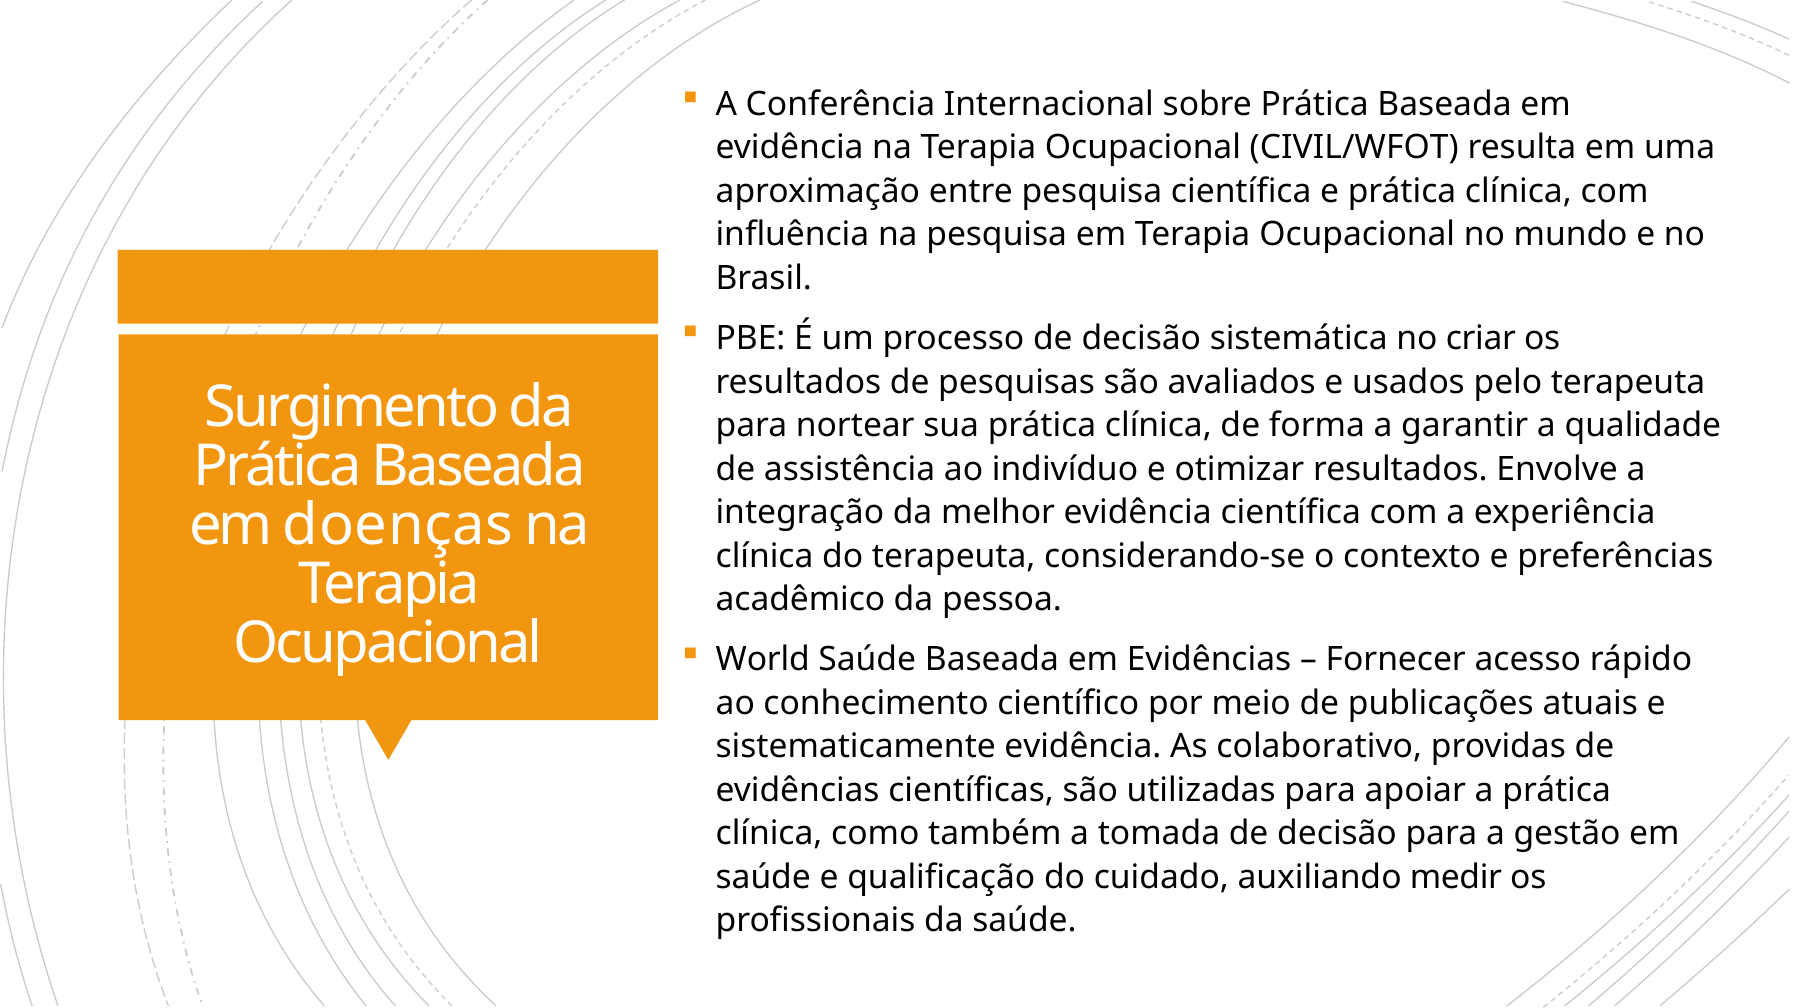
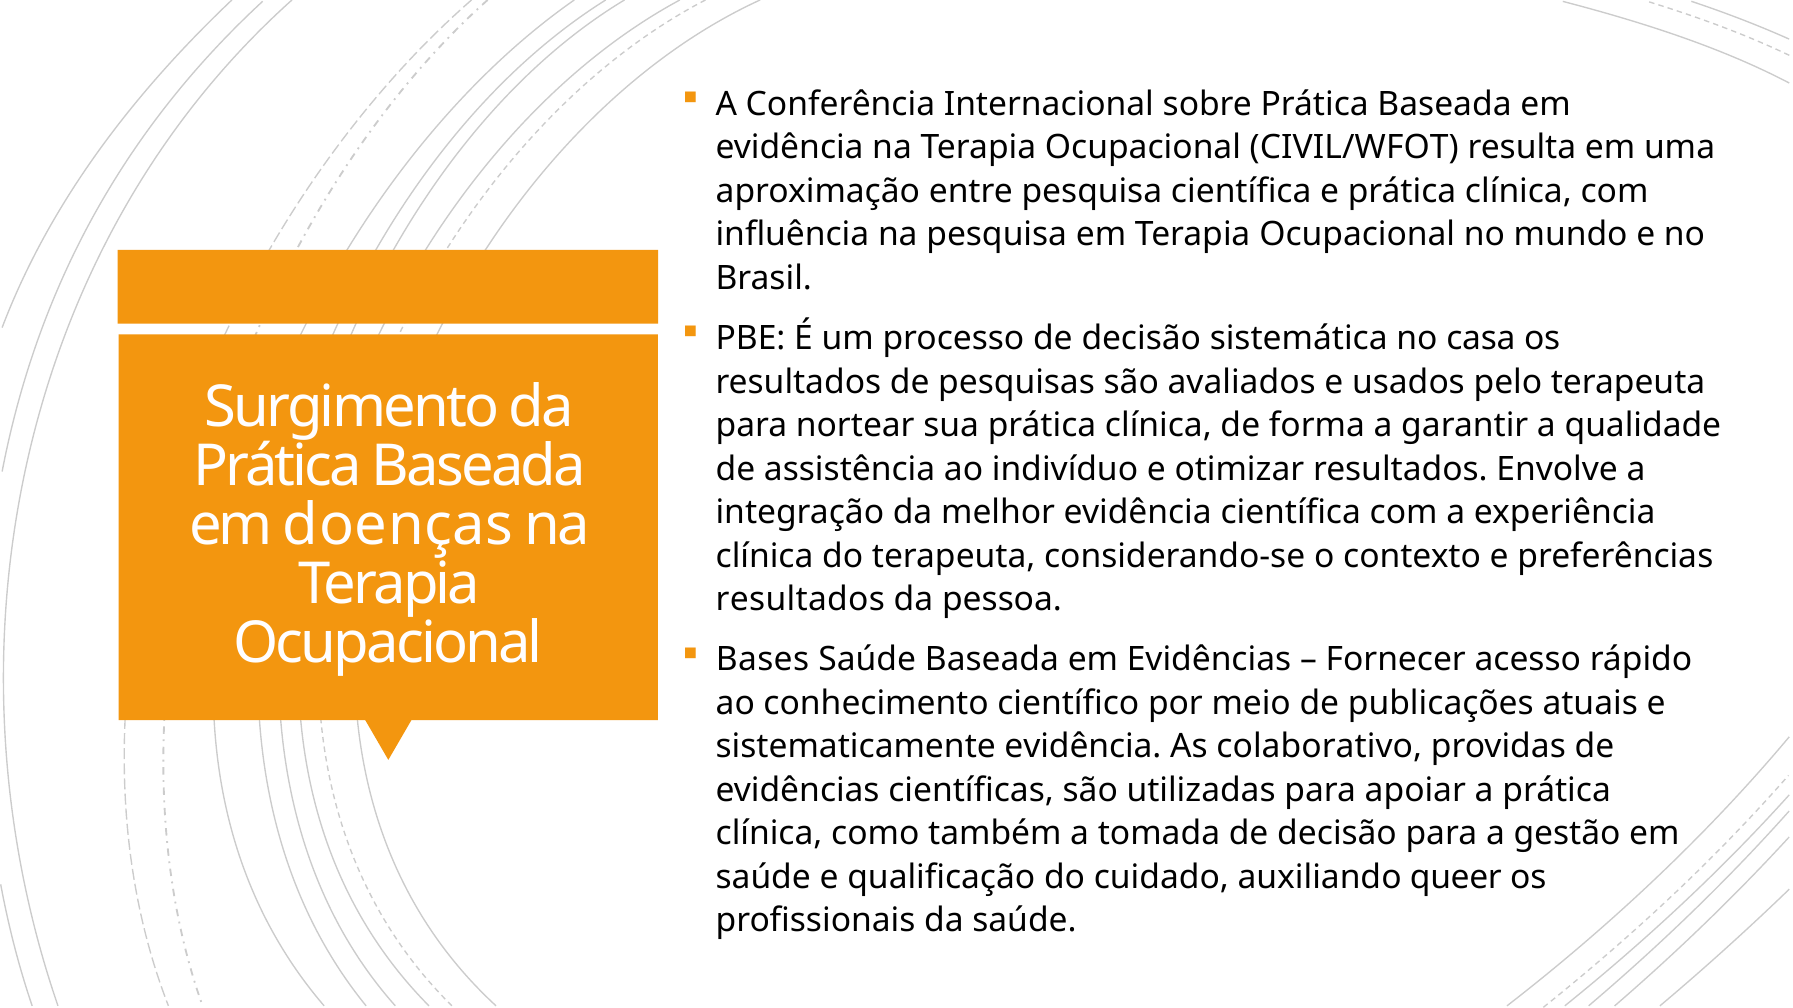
criar: criar -> casa
acadêmico at (800, 600): acadêmico -> resultados
World: World -> Bases
medir: medir -> queer
